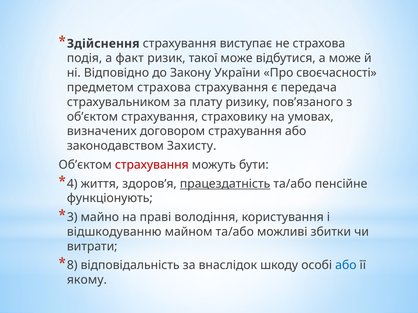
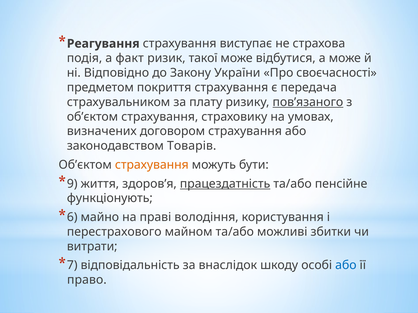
Здійснення: Здійснення -> Реагування
предметом страхова: страхова -> покриття
пов’язаного underline: none -> present
Захисту: Захисту -> Товарів
страхування at (152, 165) colour: red -> orange
4: 4 -> 9
3: 3 -> 6
відшкодуванню: відшкодуванню -> перестрахового
8: 8 -> 7
якому: якому -> право
